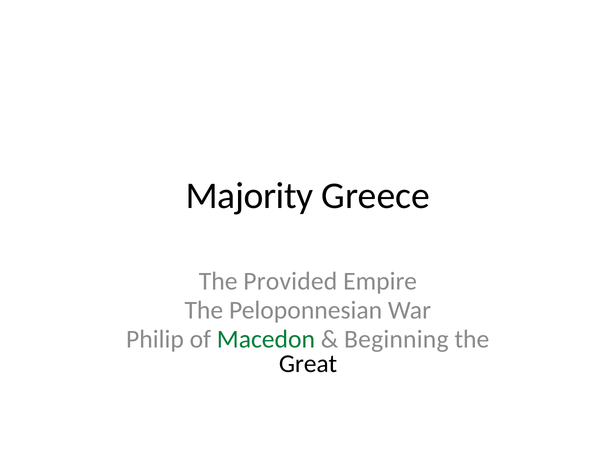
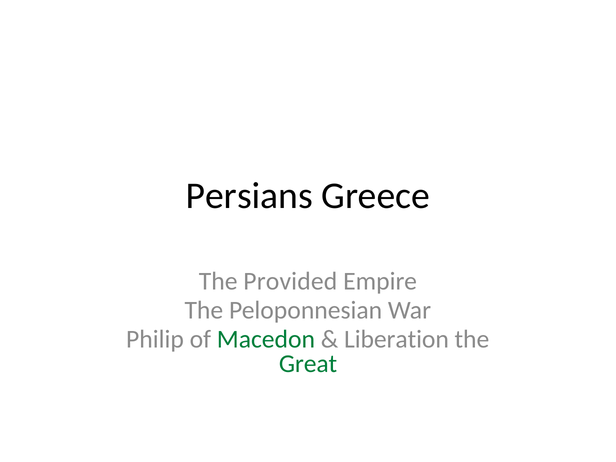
Majority: Majority -> Persians
Beginning: Beginning -> Liberation
Great colour: black -> green
